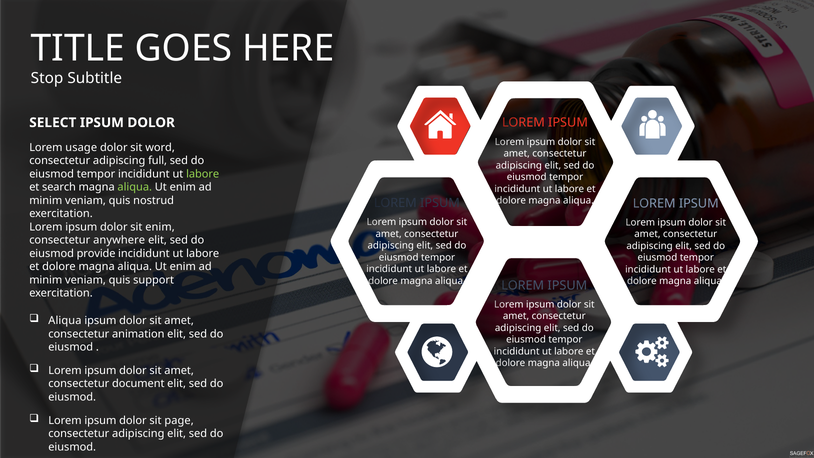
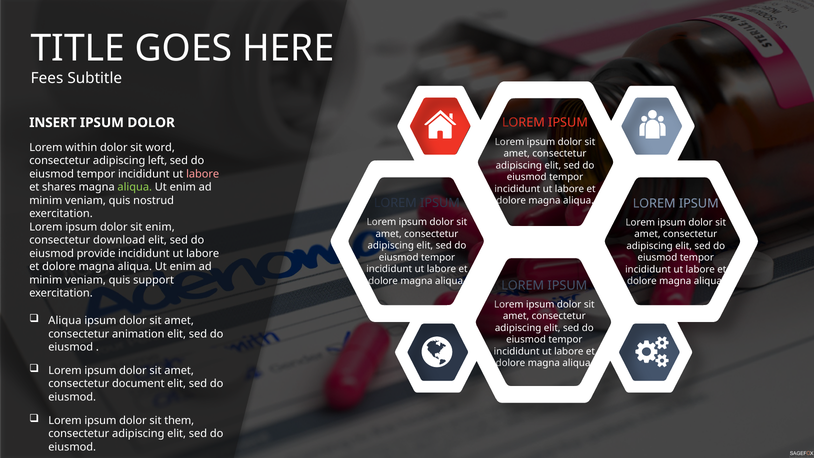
Stop: Stop -> Fees
SELECT: SELECT -> INSERT
usage: usage -> within
full: full -> left
labore at (203, 174) colour: light green -> pink
search: search -> shares
anywhere: anywhere -> download
page: page -> them
